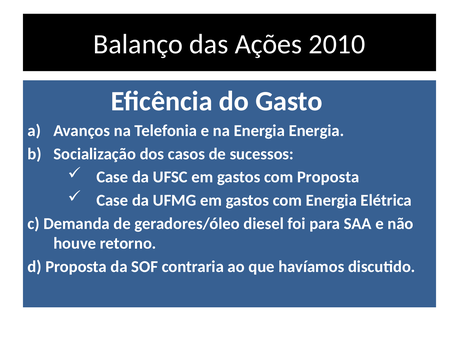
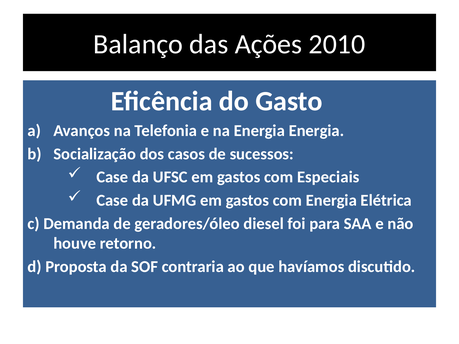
com Proposta: Proposta -> Especiais
